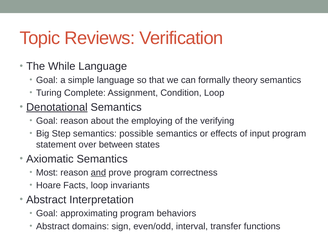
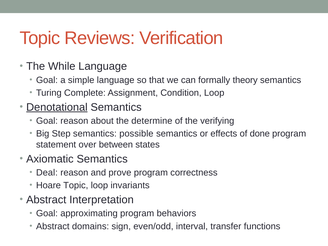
employing: employing -> determine
input: input -> done
Most: Most -> Deal
and underline: present -> none
Hoare Facts: Facts -> Topic
